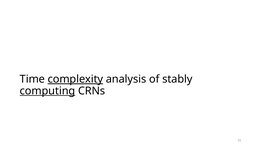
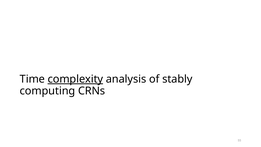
computing underline: present -> none
